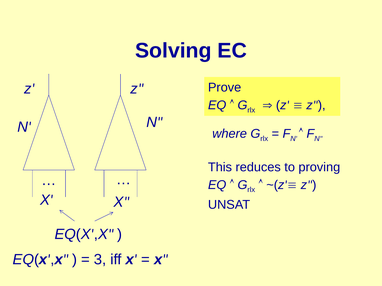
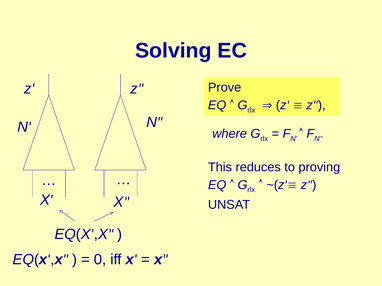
3: 3 -> 0
